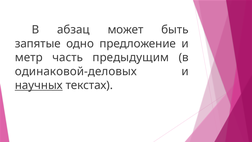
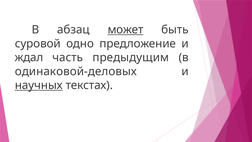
может underline: none -> present
запятые: запятые -> суровой
метр: метр -> ждал
